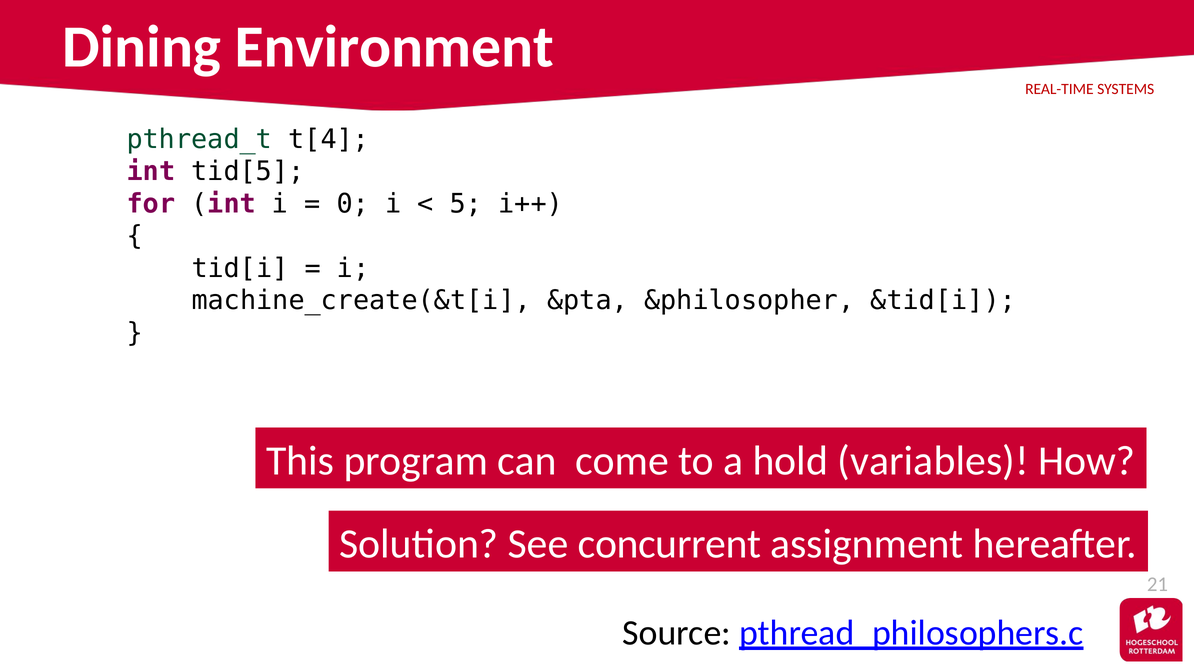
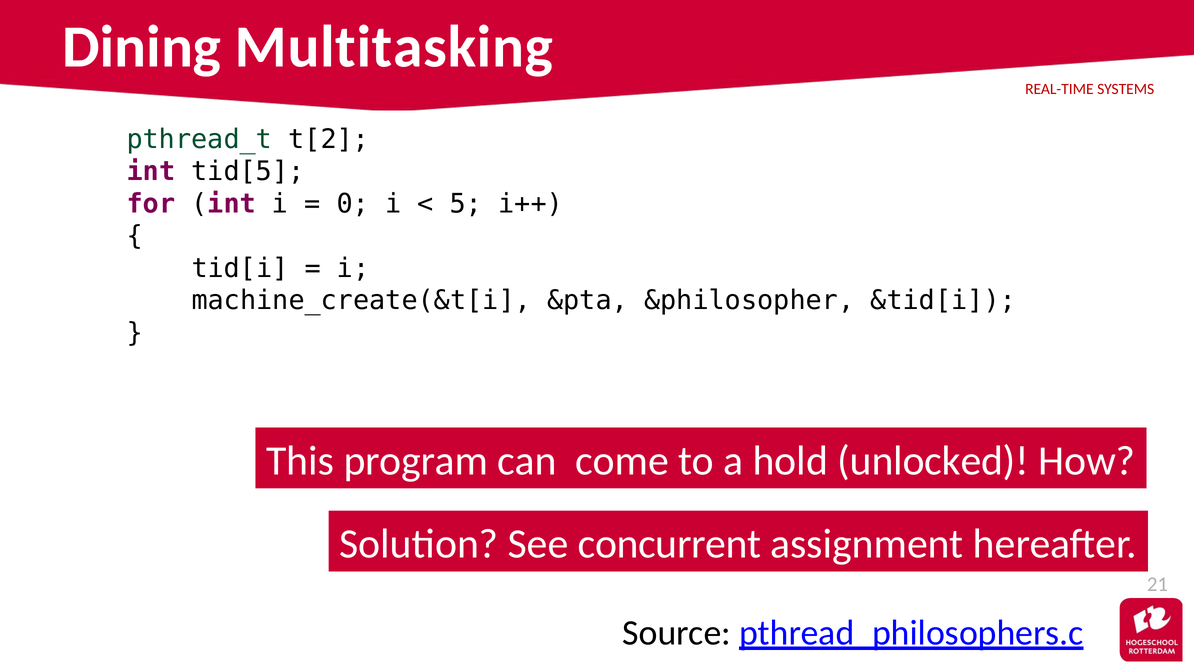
Environment: Environment -> Multitasking
t[4: t[4 -> t[2
variables: variables -> unlocked
